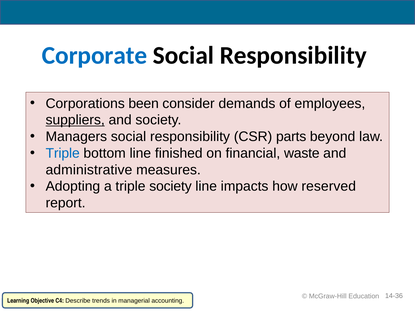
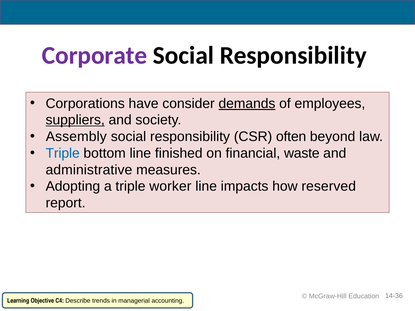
Corporate colour: blue -> purple
been: been -> have
demands underline: none -> present
Managers: Managers -> Assembly
parts: parts -> often
triple society: society -> worker
